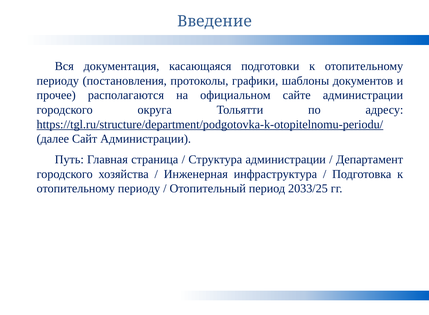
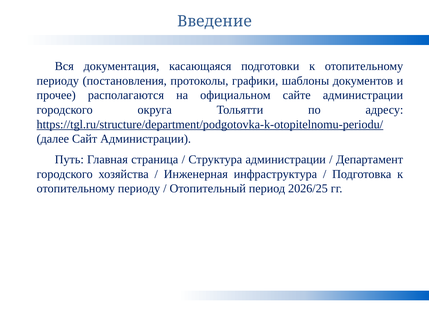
2033/25: 2033/25 -> 2026/25
